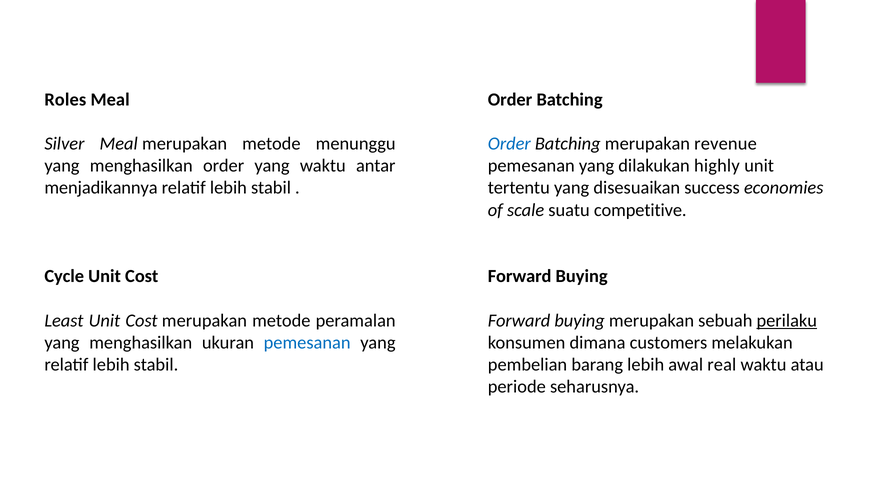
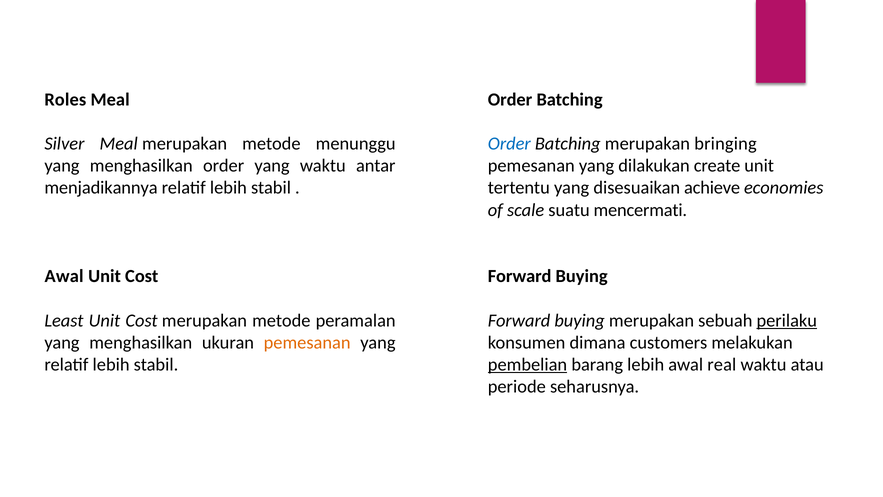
revenue: revenue -> bringing
highly: highly -> create
success: success -> achieve
competitive: competitive -> mencermati
Cycle at (64, 276): Cycle -> Awal
pemesanan at (307, 342) colour: blue -> orange
pembelian underline: none -> present
